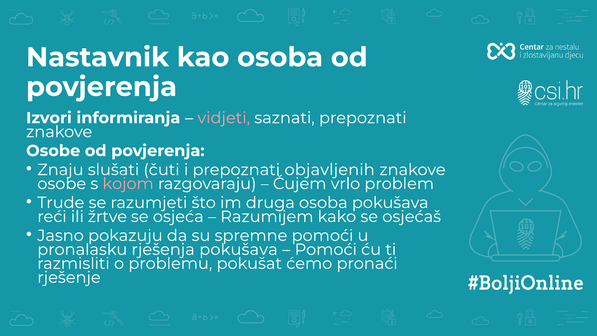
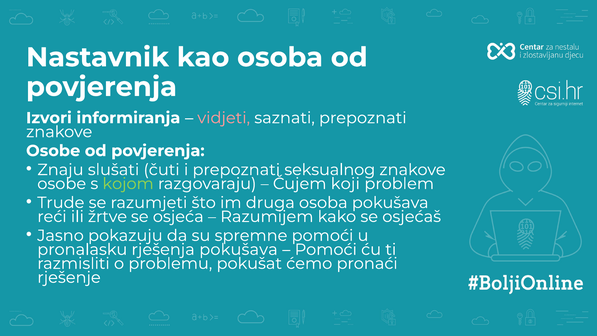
objavljenih: objavljenih -> seksualnog
kojom colour: pink -> light green
vrlo: vrlo -> koji
